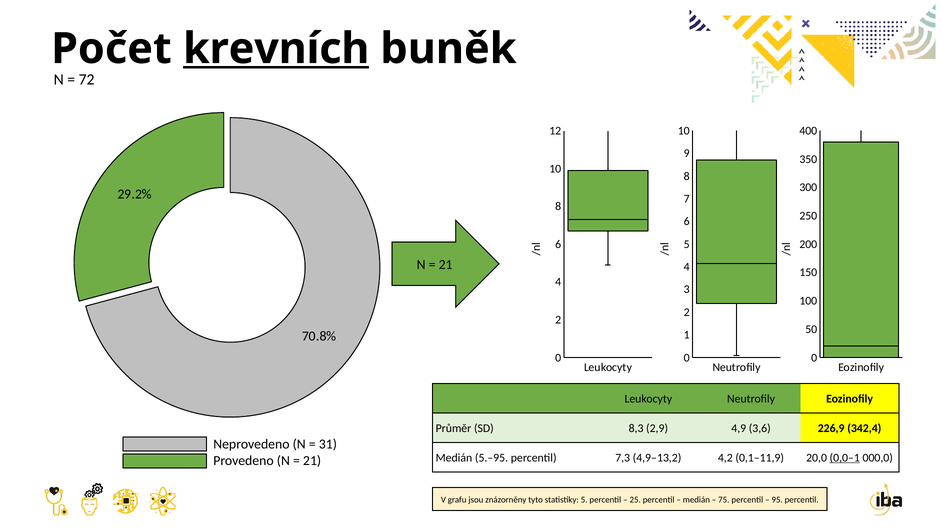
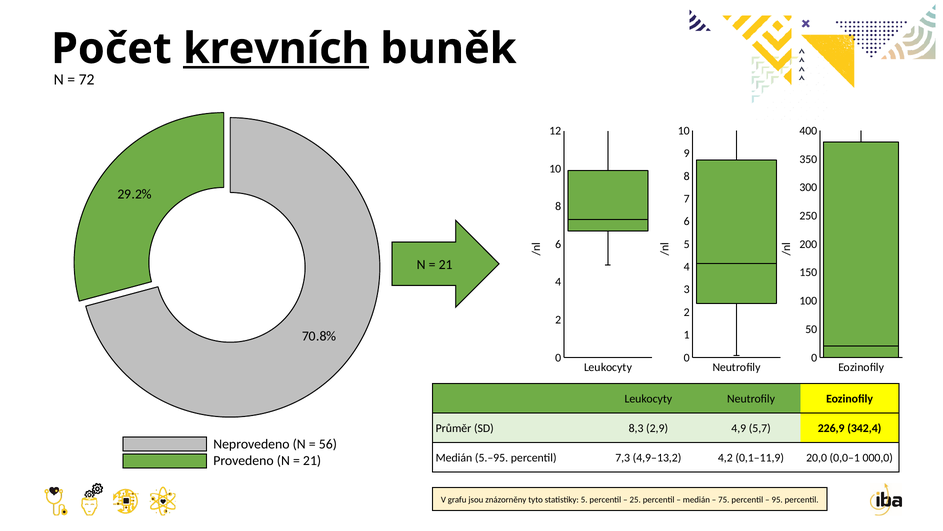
3,6: 3,6 -> 5,7
31: 31 -> 56
0,0–1 underline: present -> none
